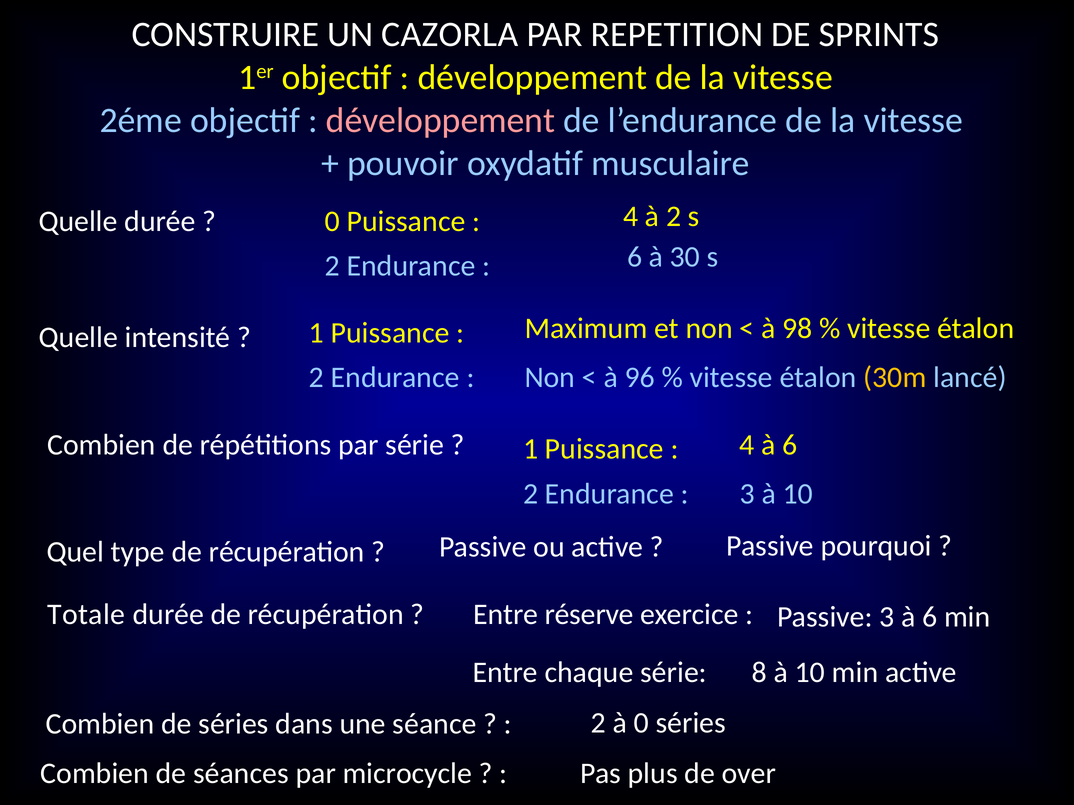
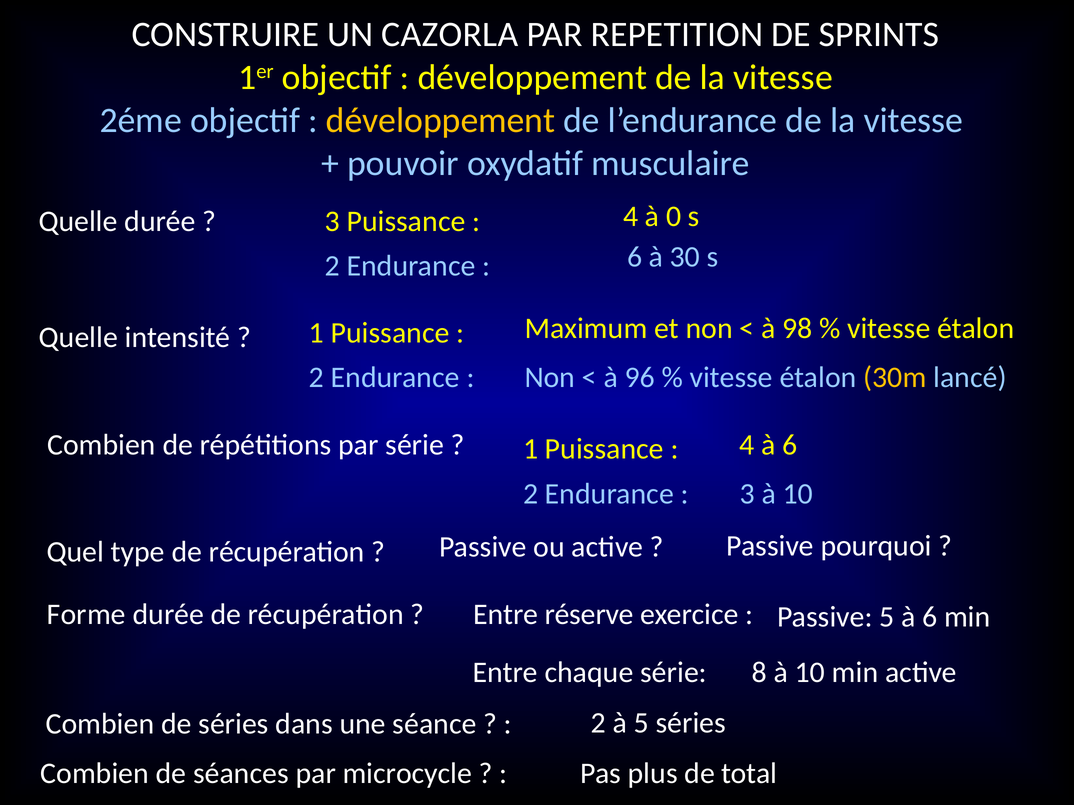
développement at (441, 120) colour: pink -> yellow
0 at (332, 221): 0 -> 3
à 2: 2 -> 0
Totale: Totale -> Forme
Passive 3: 3 -> 5
à 0: 0 -> 5
over: over -> total
